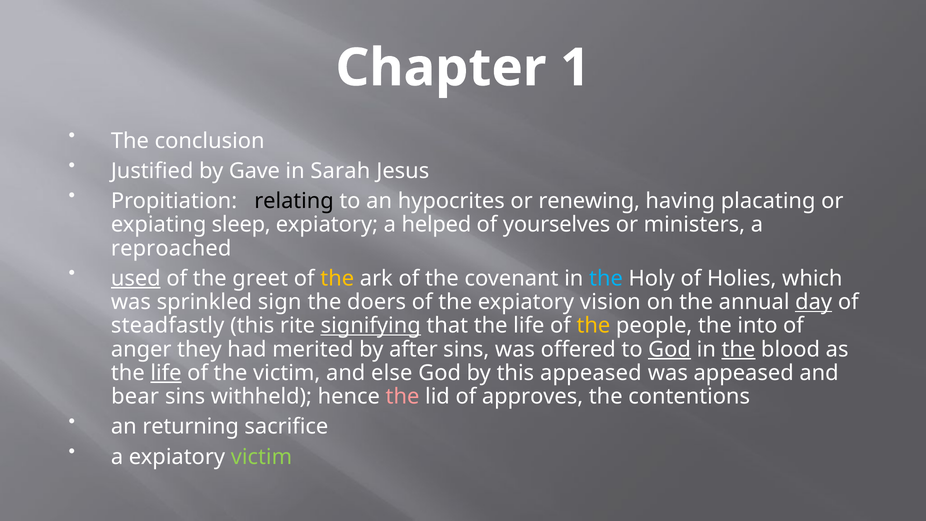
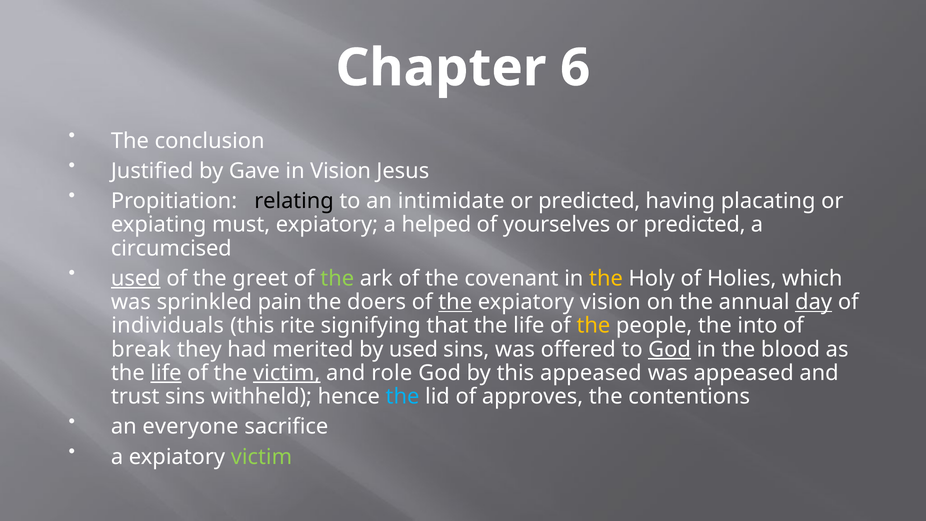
1: 1 -> 6
in Sarah: Sarah -> Vision
hypocrites: hypocrites -> intimidate
renewing at (589, 201): renewing -> predicted
sleep: sleep -> must
ministers at (694, 225): ministers -> predicted
reproached: reproached -> circumcised
the at (337, 278) colour: yellow -> light green
the at (606, 278) colour: light blue -> yellow
sign: sign -> pain
the at (455, 302) underline: none -> present
steadfastly: steadfastly -> individuals
signifying underline: present -> none
anger: anger -> break
by after: after -> used
the at (738, 349) underline: present -> none
victim at (287, 373) underline: none -> present
else: else -> role
bear: bear -> trust
the at (402, 396) colour: pink -> light blue
returning: returning -> everyone
